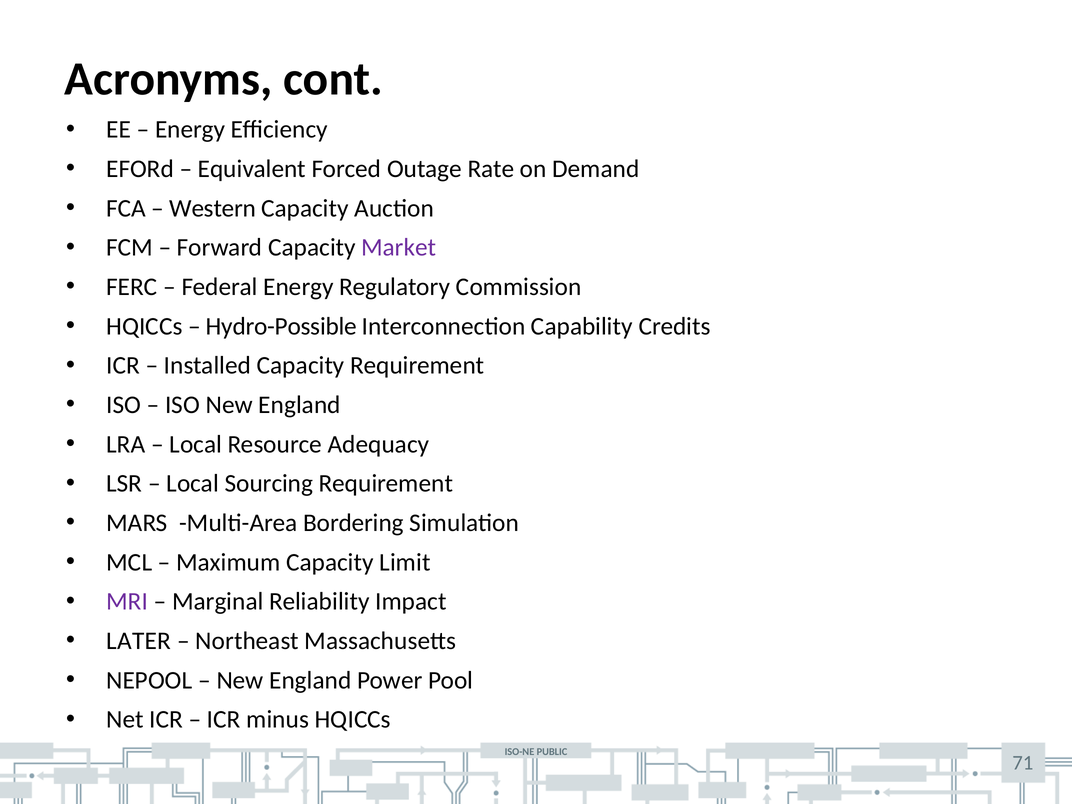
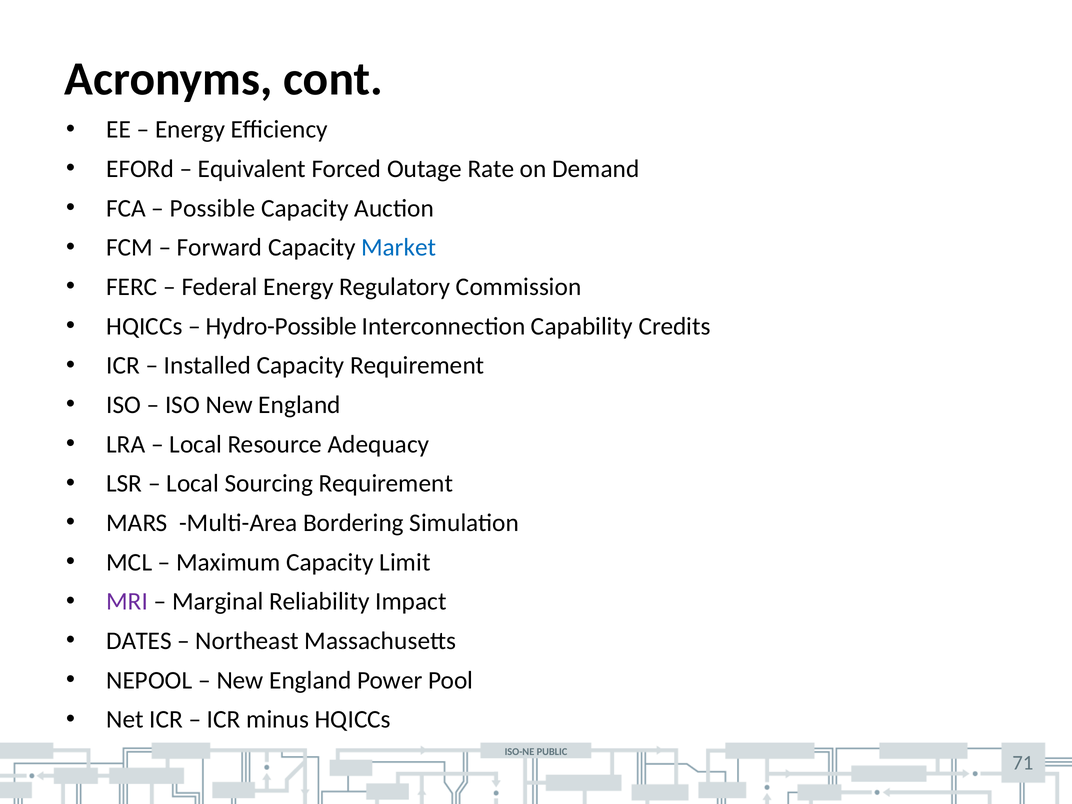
Western: Western -> Possible
Market colour: purple -> blue
LATER: LATER -> DATES
